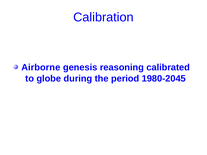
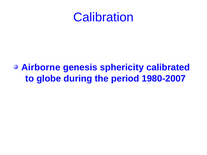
reasoning: reasoning -> sphericity
1980-2045: 1980-2045 -> 1980-2007
